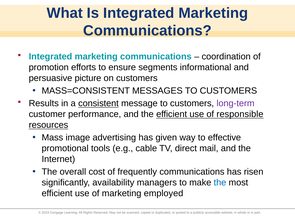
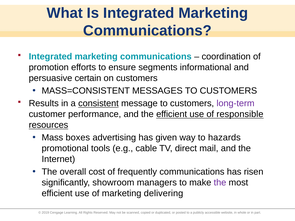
picture: picture -> certain
image: image -> boxes
effective: effective -> hazards
availability: availability -> showroom
the at (220, 183) colour: blue -> purple
employed: employed -> delivering
